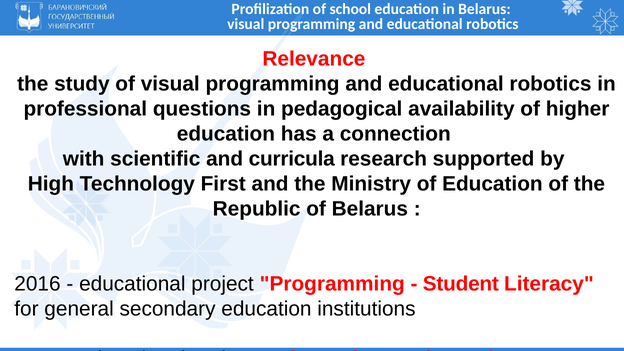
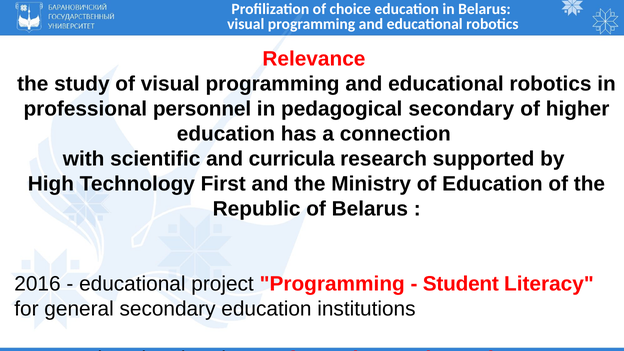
school: school -> choice
questions: questions -> personnel
pedagogical availability: availability -> secondary
